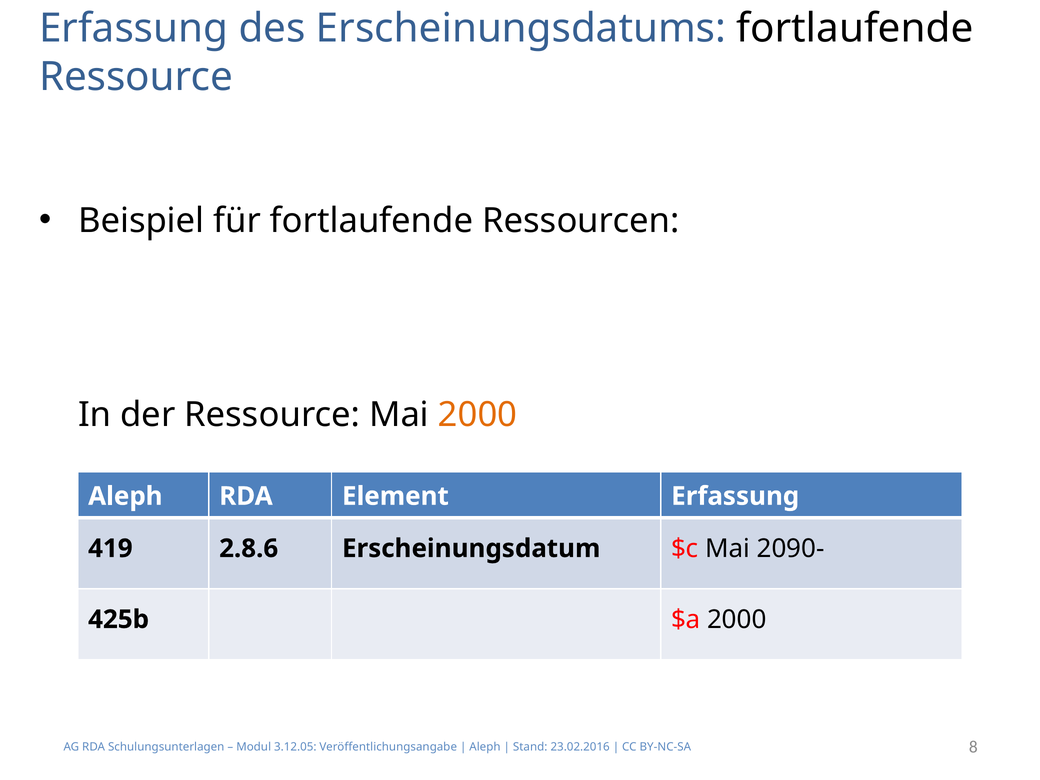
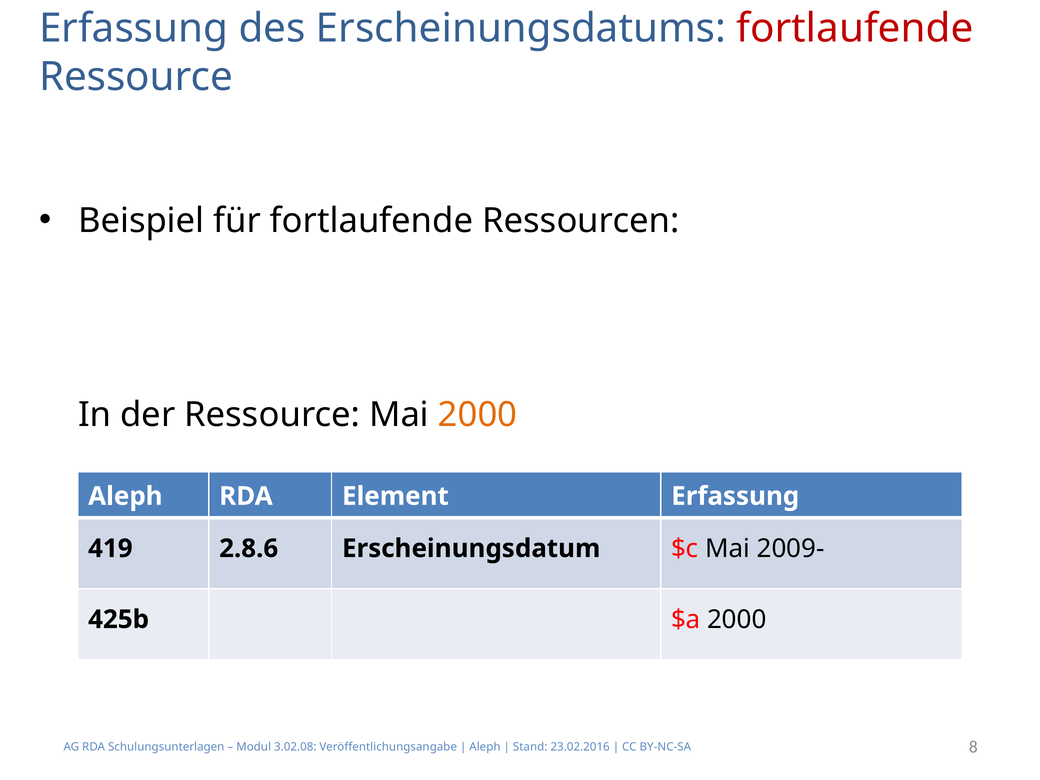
fortlaufende at (855, 28) colour: black -> red
2090-: 2090- -> 2009-
3.12.05: 3.12.05 -> 3.02.08
